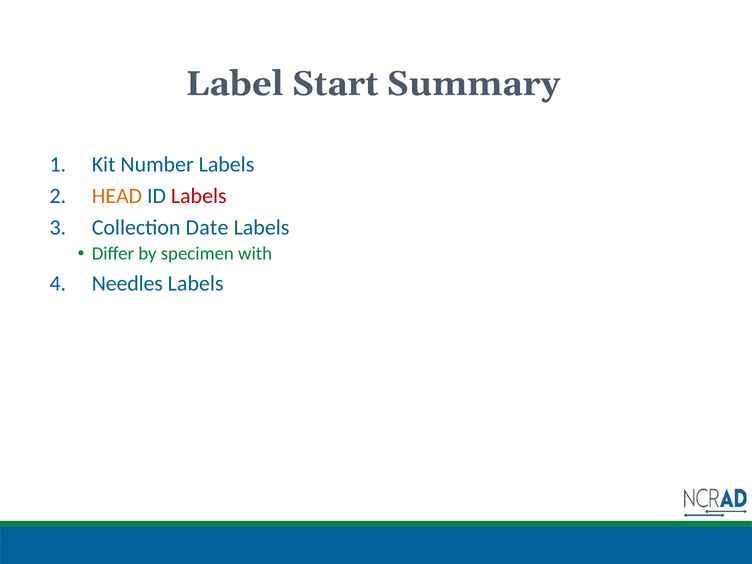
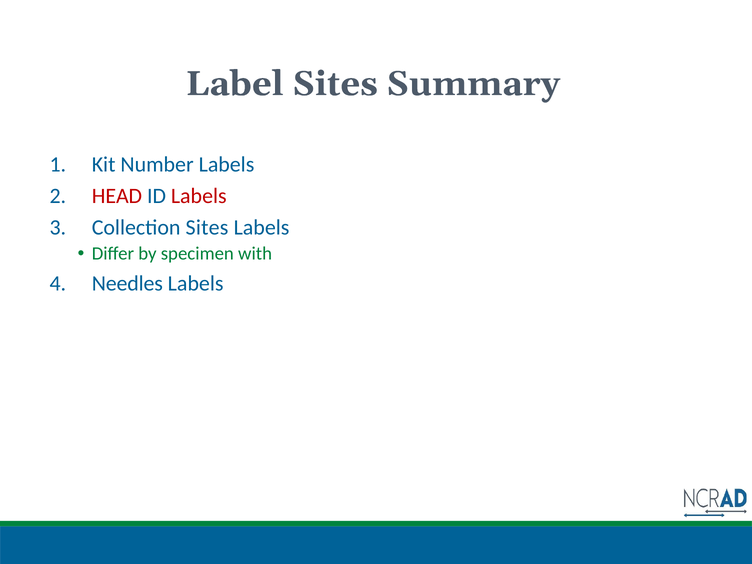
Label Start: Start -> Sites
HEAD colour: orange -> red
Collection Date: Date -> Sites
